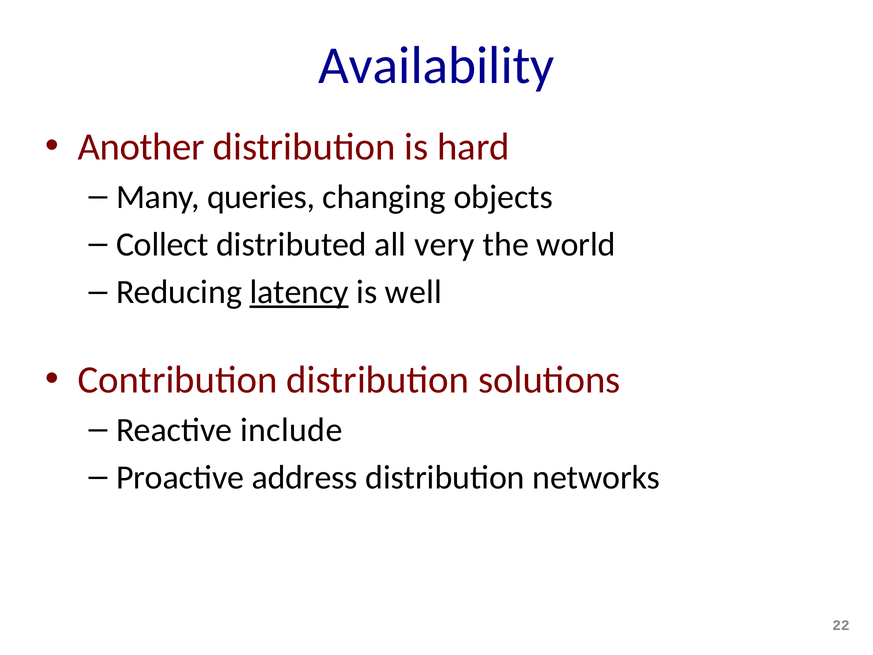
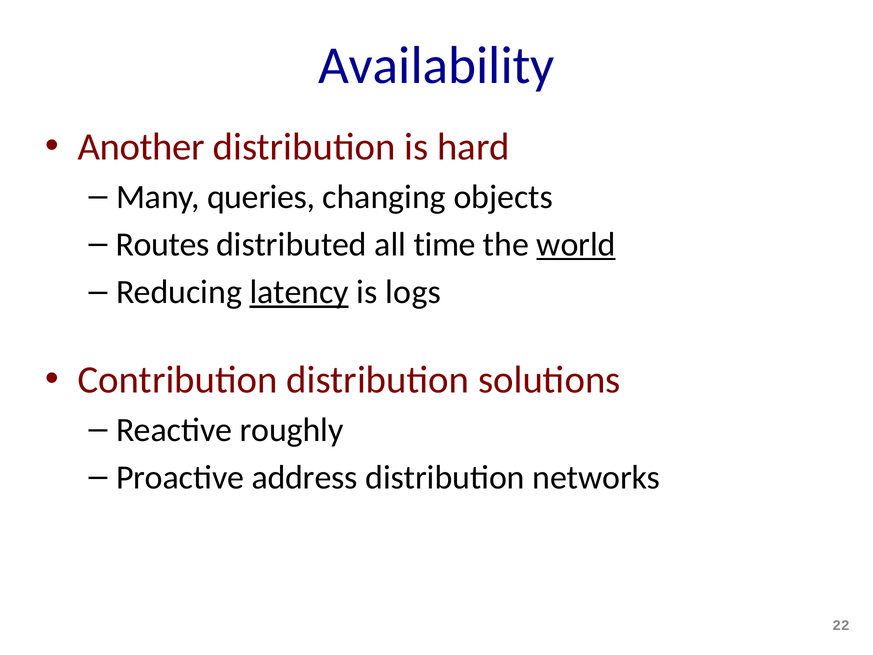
Collect: Collect -> Routes
very: very -> time
world underline: none -> present
well: well -> logs
include: include -> roughly
